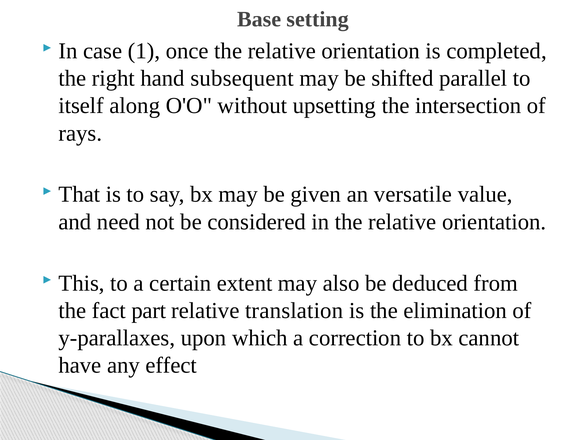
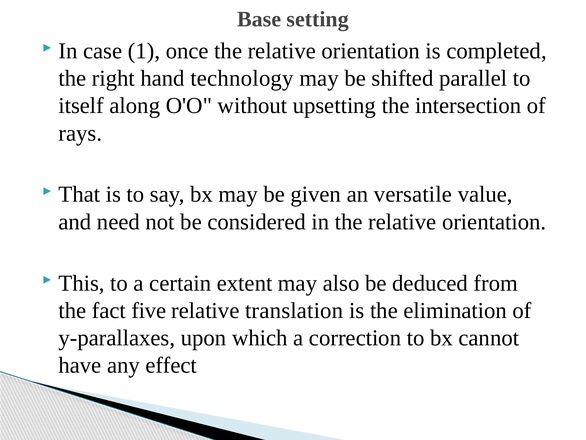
subsequent: subsequent -> technology
part: part -> five
